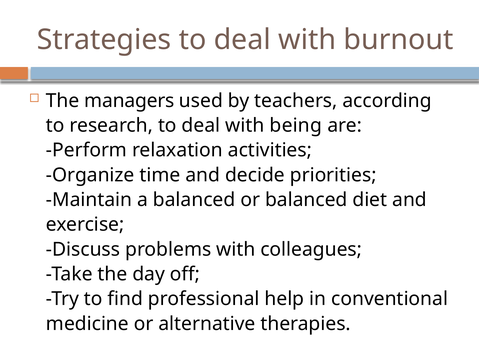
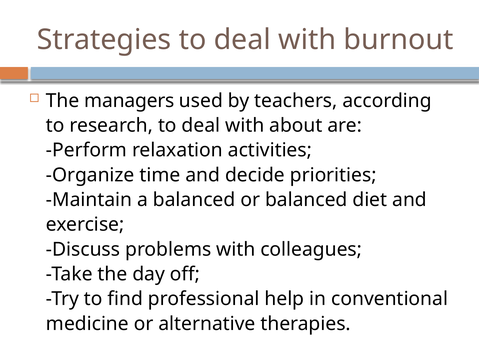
being: being -> about
